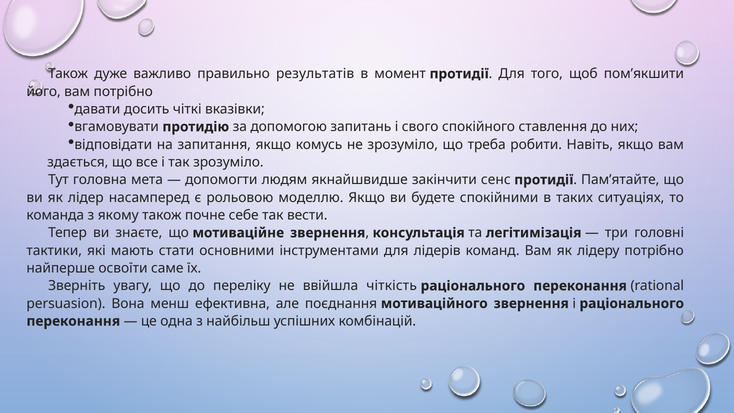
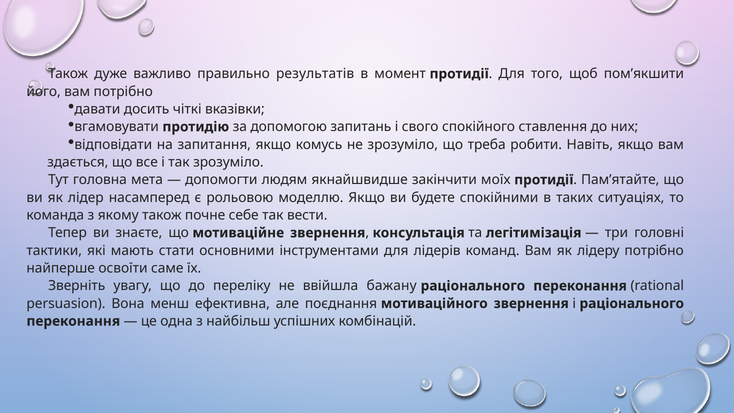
сенс: сенс -> моїх
чіткість: чіткість -> бажану
